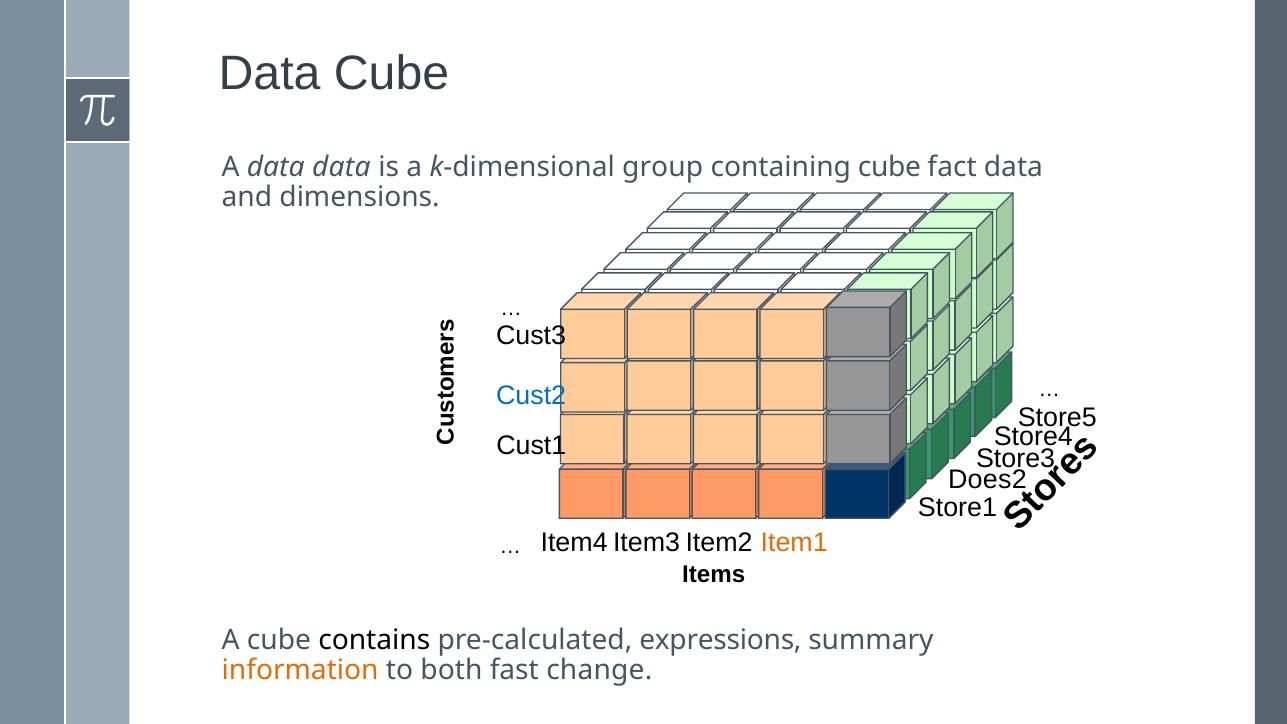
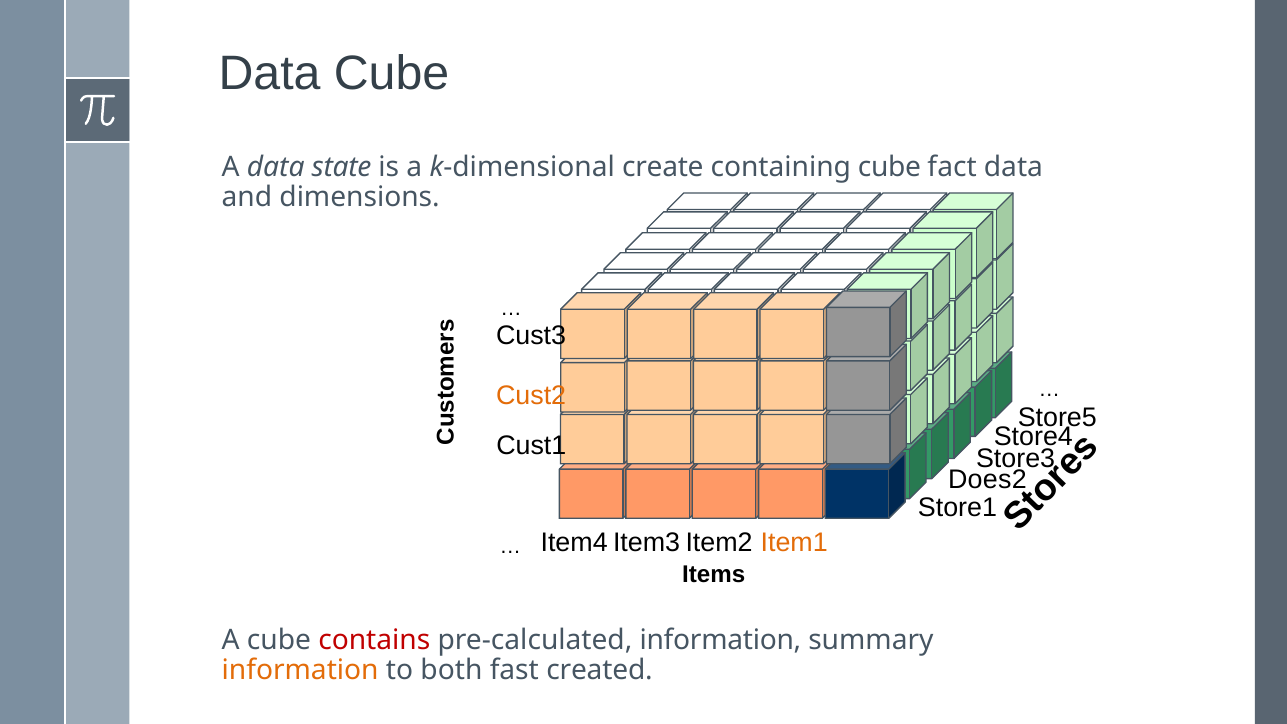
data data: data -> state
group: group -> create
Cust2 colour: blue -> orange
contains colour: black -> red
pre-calculated expressions: expressions -> information
change: change -> created
